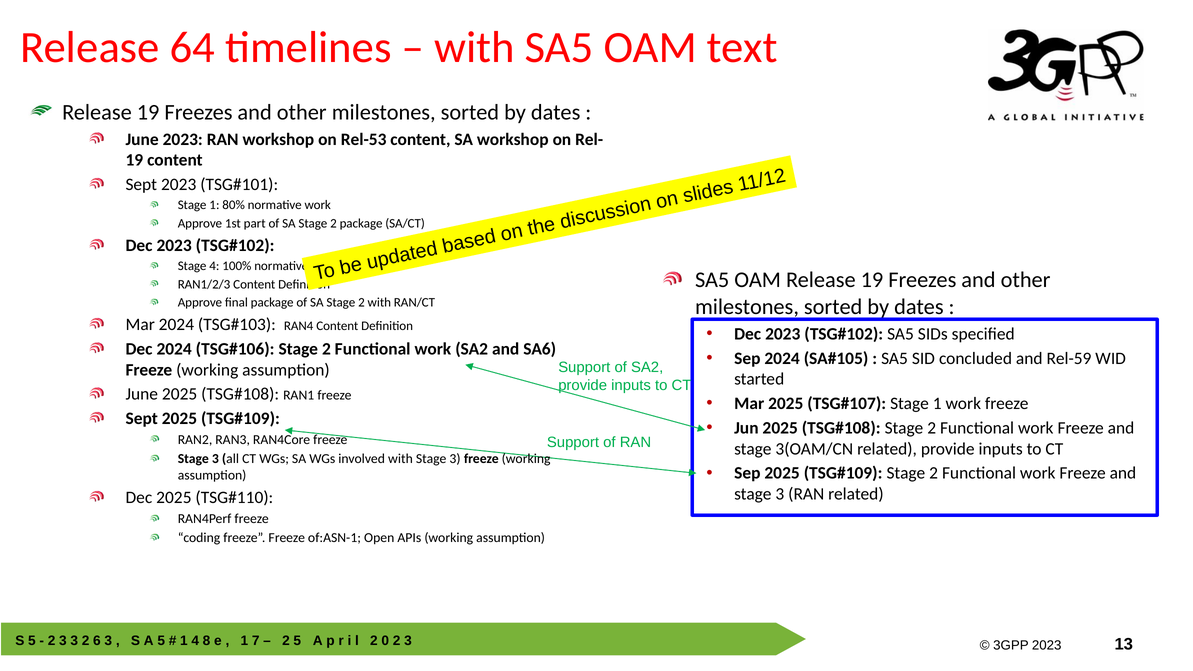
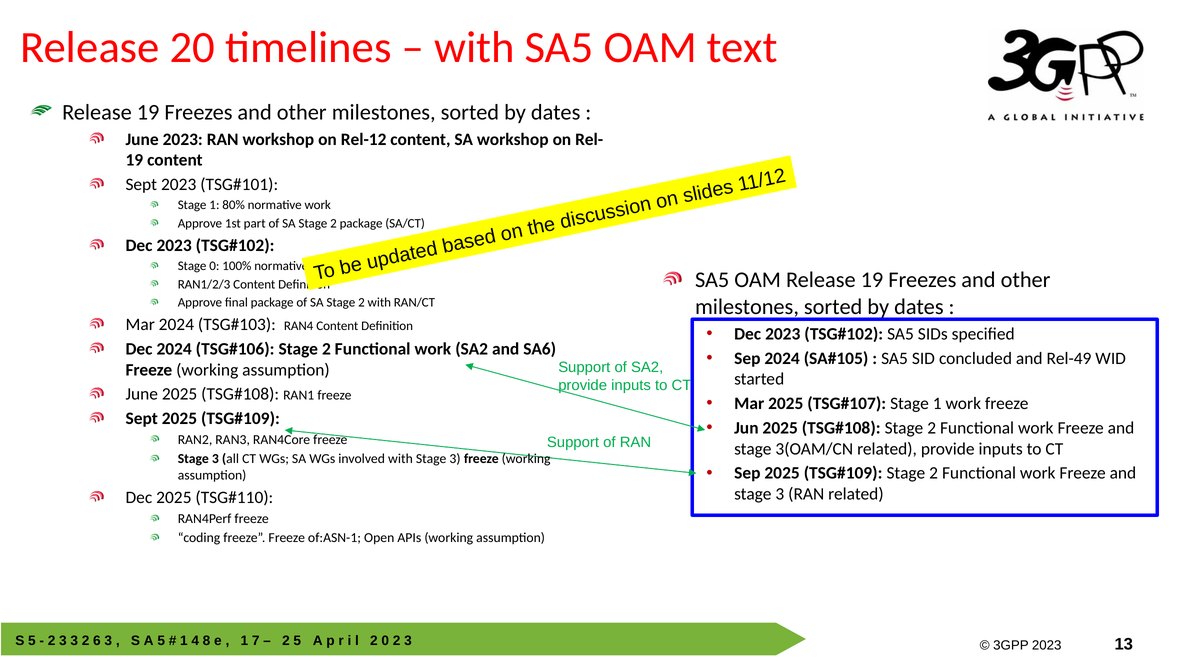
64: 64 -> 20
Rel-53: Rel-53 -> Rel-12
Stage 4: 4 -> 0
Rel-59: Rel-59 -> Rel-49
